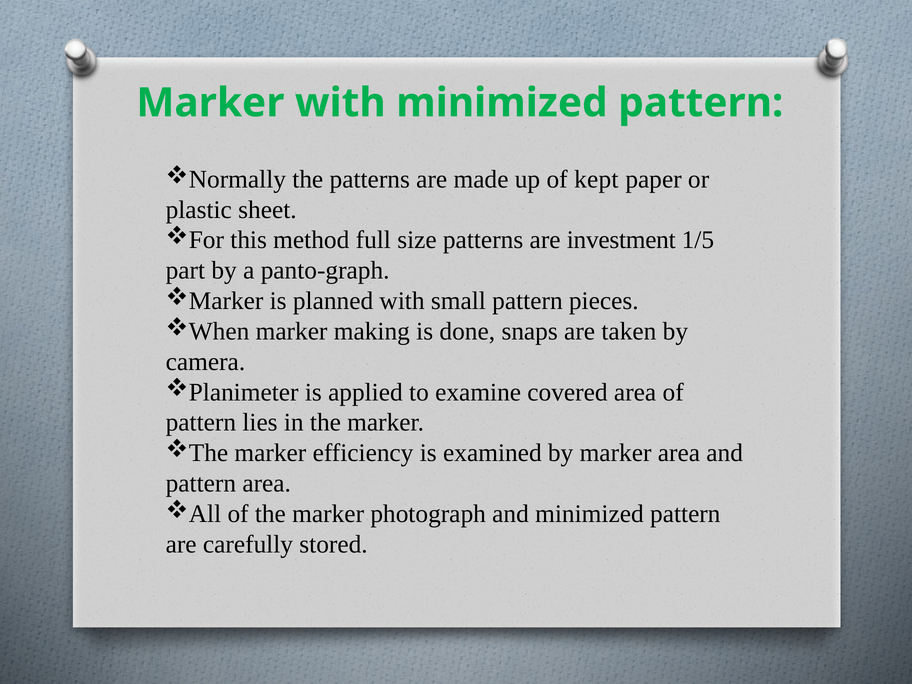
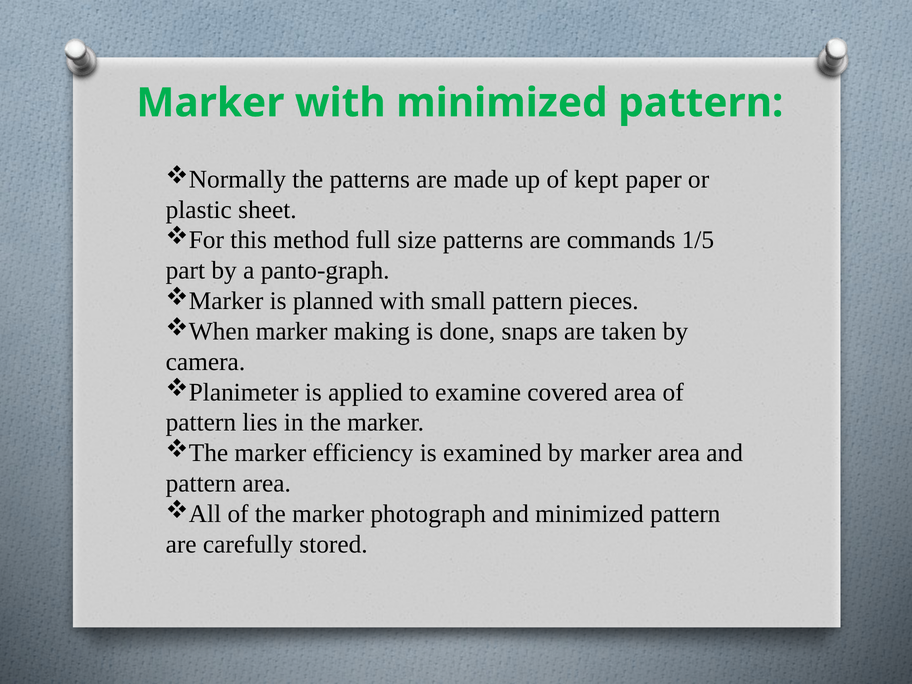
investment: investment -> commands
